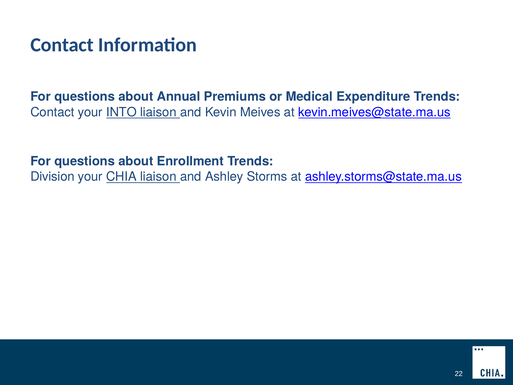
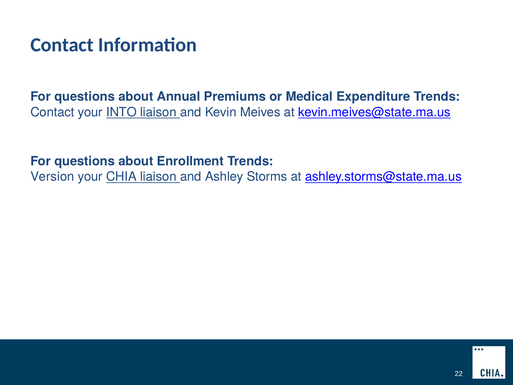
Division: Division -> Version
